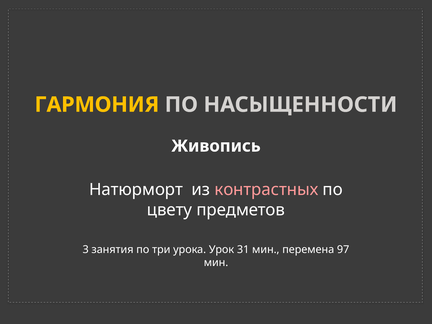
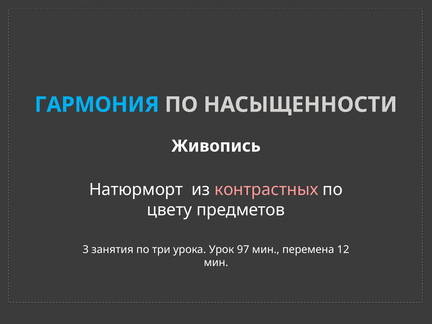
ГАРМОНИЯ colour: yellow -> light blue
31: 31 -> 97
97: 97 -> 12
